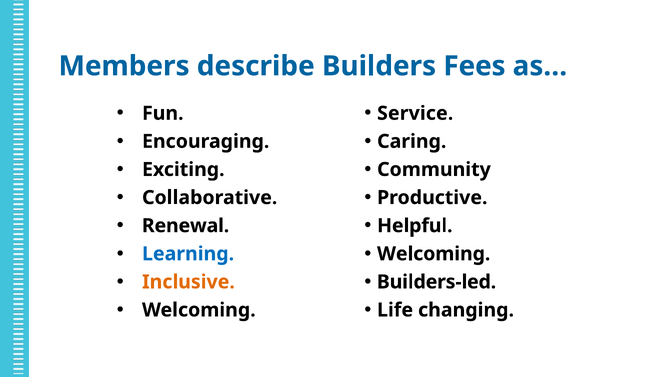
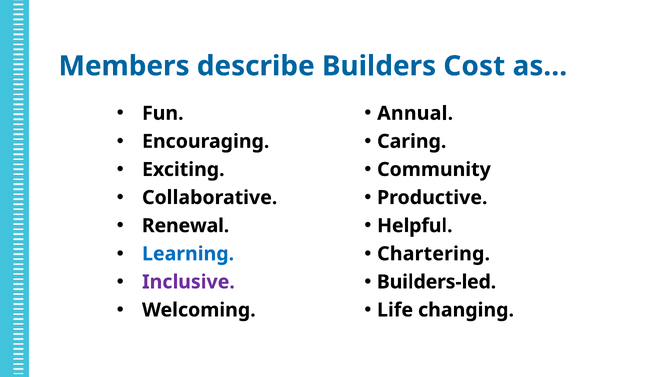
Fees: Fees -> Cost
Service: Service -> Annual
Welcoming at (434, 254): Welcoming -> Chartering
Inclusive colour: orange -> purple
